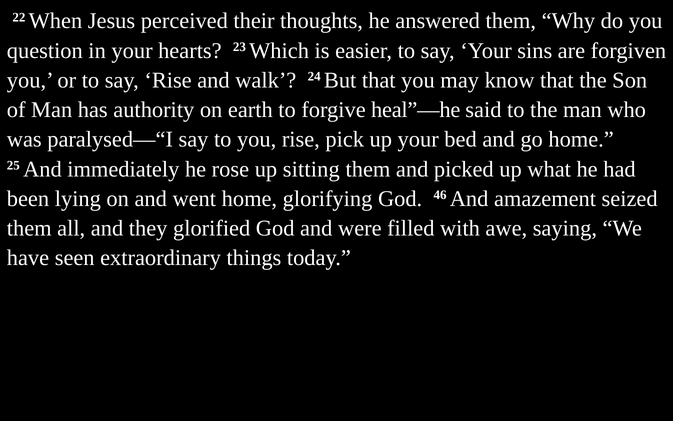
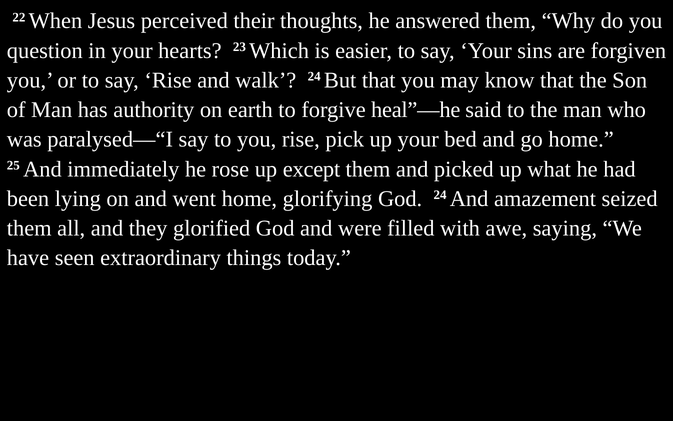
sitting: sitting -> except
God 46: 46 -> 24
